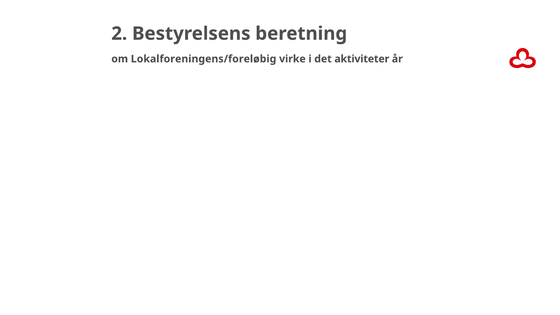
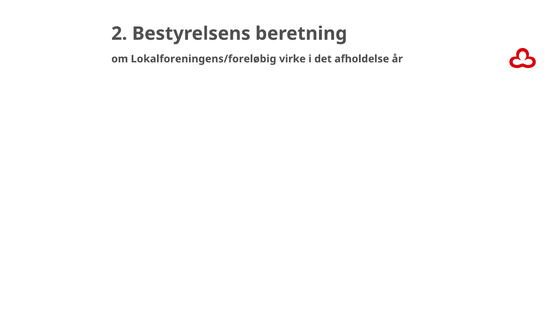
aktiviteter: aktiviteter -> afholdelse
